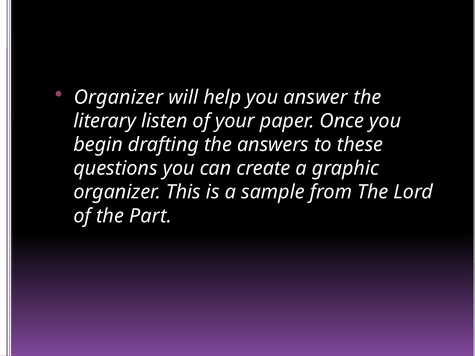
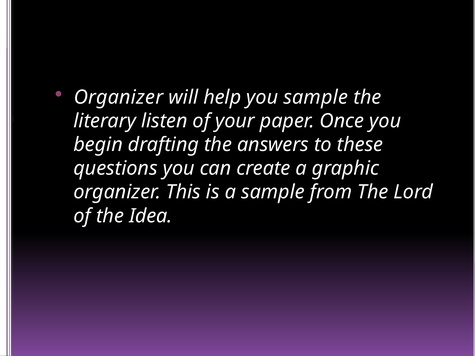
you answer: answer -> sample
Part: Part -> Idea
